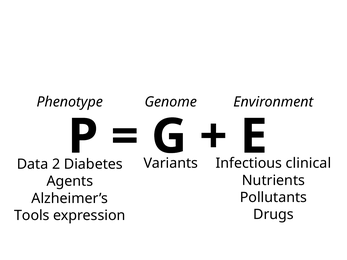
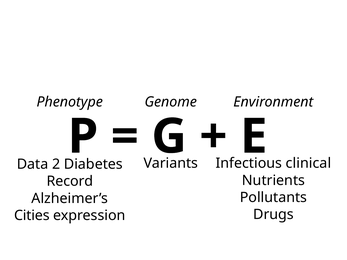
Agents: Agents -> Record
Tools: Tools -> Cities
